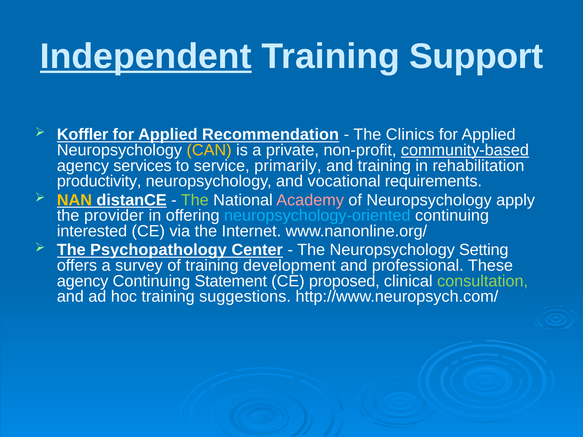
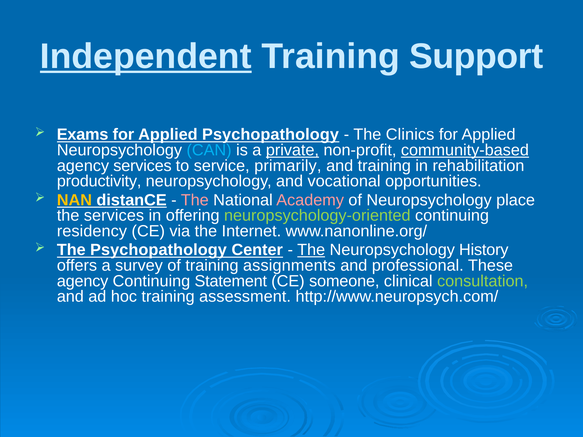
Koffler: Koffler -> Exams
Applied Recommendation: Recommendation -> Psychopathology
CAN colour: yellow -> light blue
private underline: none -> present
requirements: requirements -> opportunities
The at (195, 200) colour: light green -> pink
apply: apply -> place
the provider: provider -> services
neuropsychology-oriented colour: light blue -> light green
interested: interested -> residency
The at (311, 250) underline: none -> present
Setting: Setting -> History
development: development -> assignments
proposed: proposed -> someone
suggestions: suggestions -> assessment
